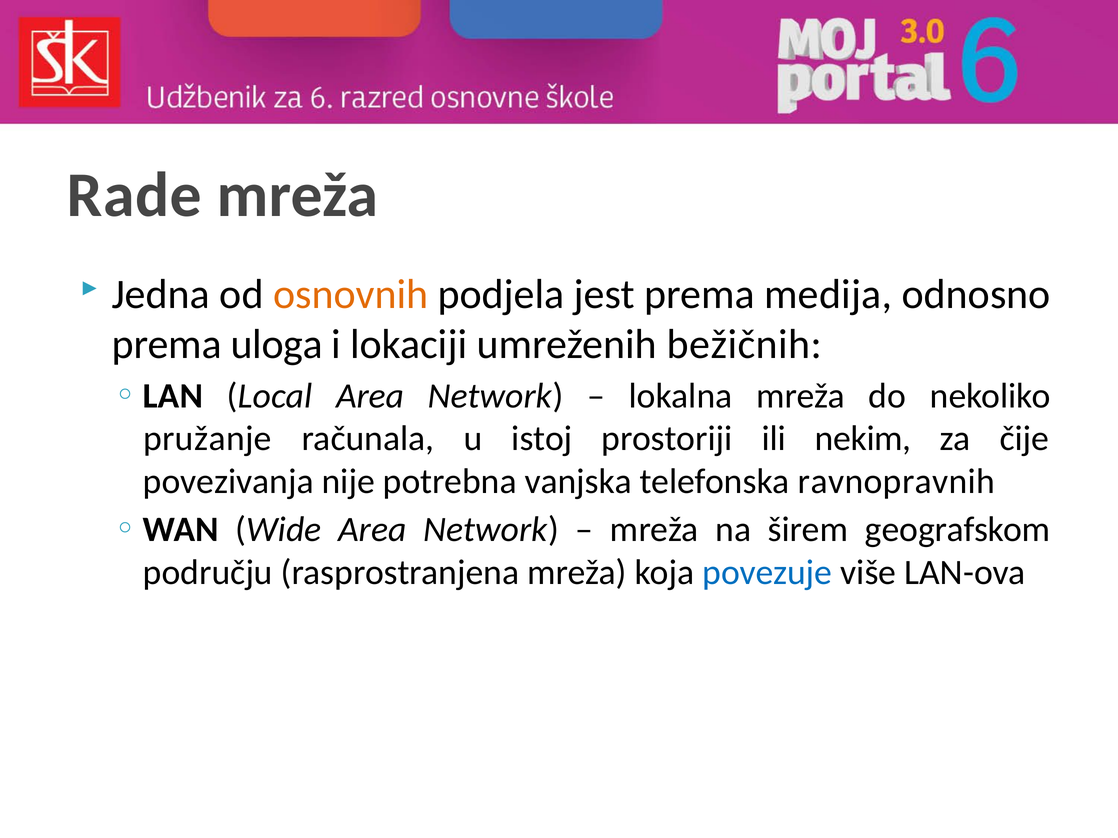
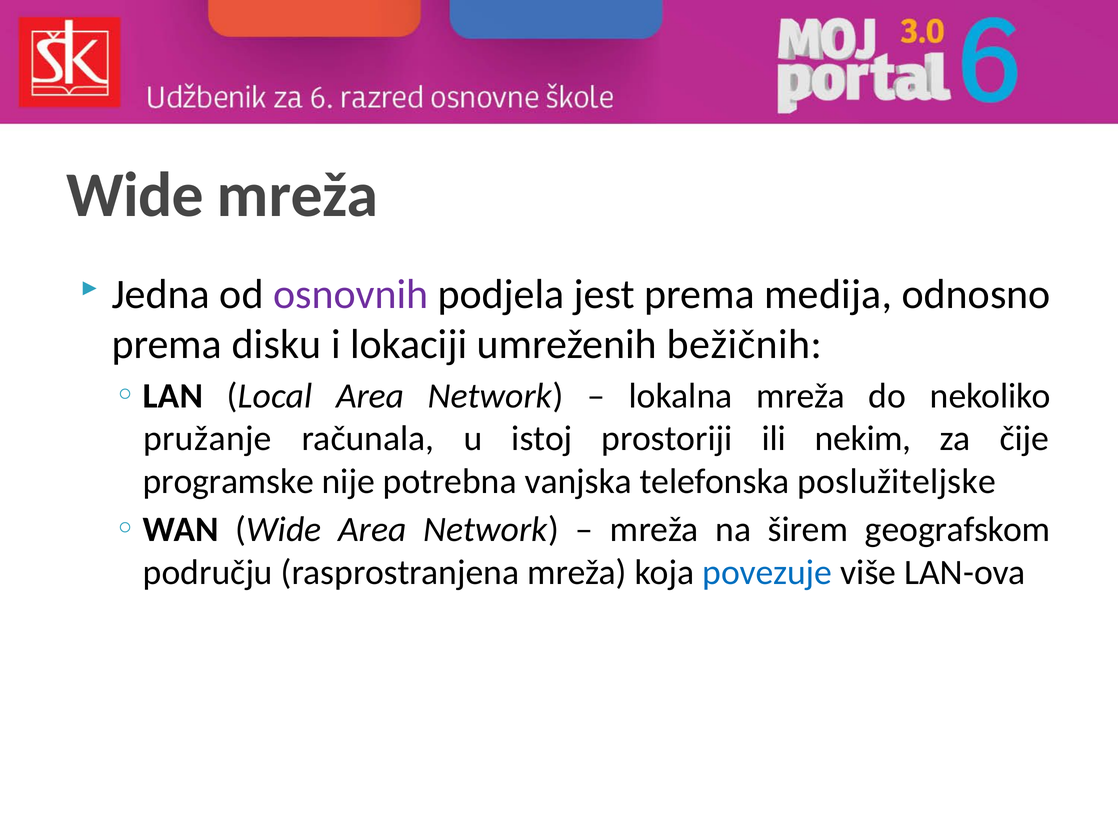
Rade at (134, 195): Rade -> Wide
osnovnih colour: orange -> purple
uloga: uloga -> disku
povezivanja: povezivanja -> programske
ravnopravnih: ravnopravnih -> poslužiteljske
